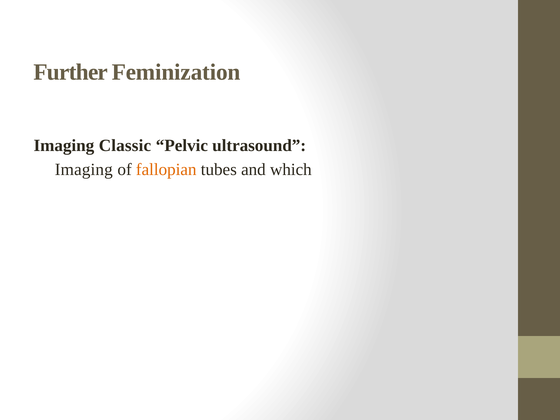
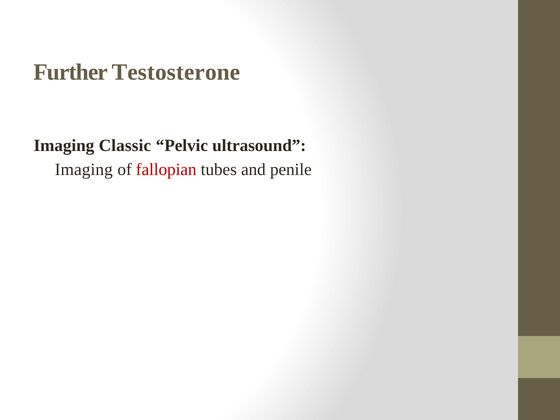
Feminization: Feminization -> Testosterone
fallopian colour: orange -> red
which: which -> penile
